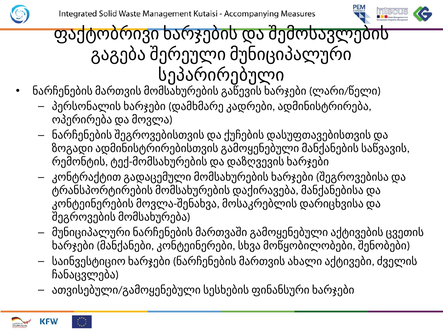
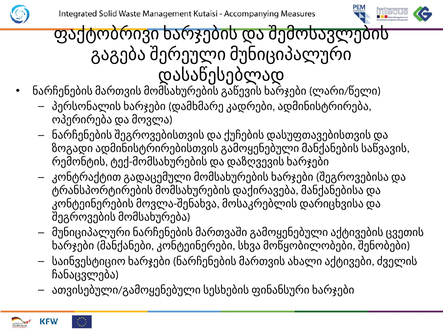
სეპარირებული: სეპარირებული -> დასაწესებლად
